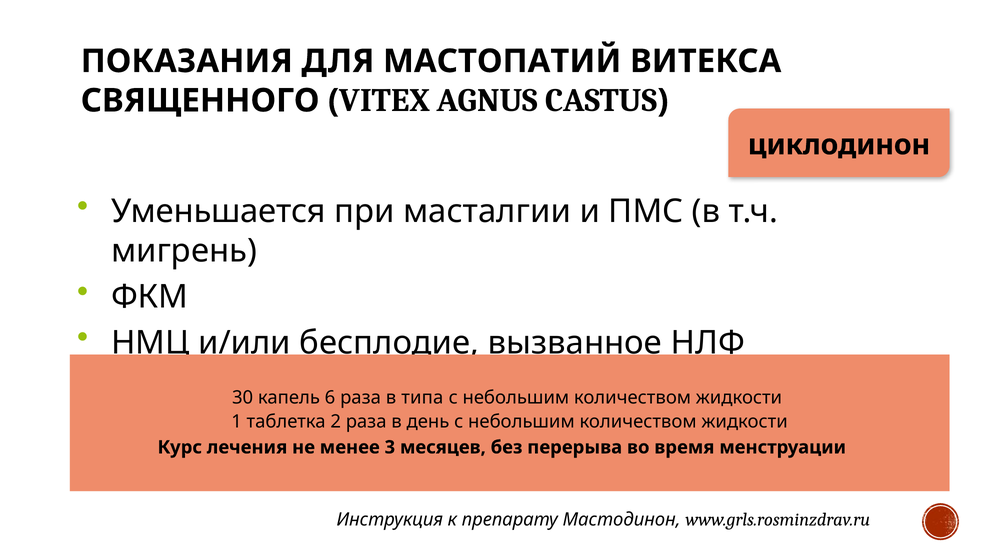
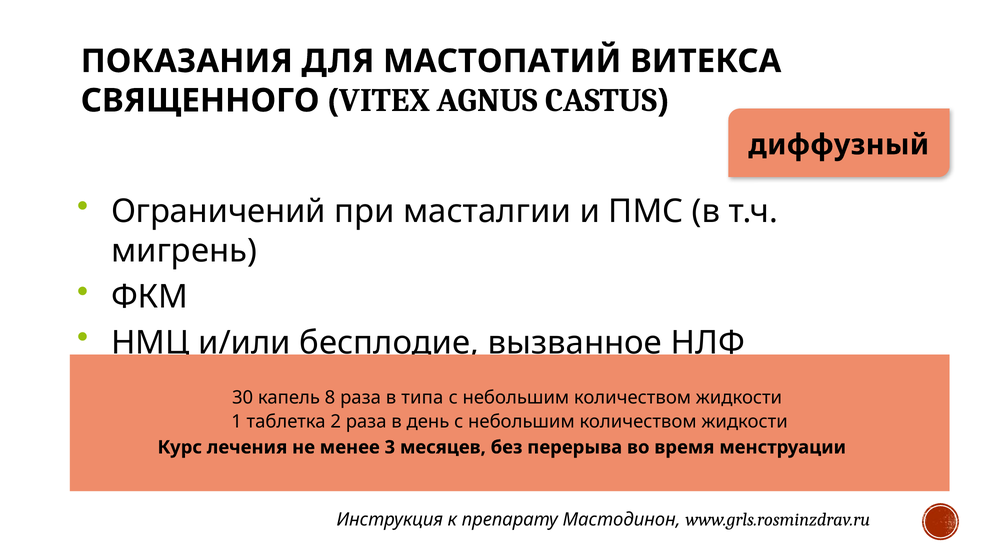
циклодинон: циклодинон -> диффузный
Уменьшается: Уменьшается -> Ограничений
6: 6 -> 8
